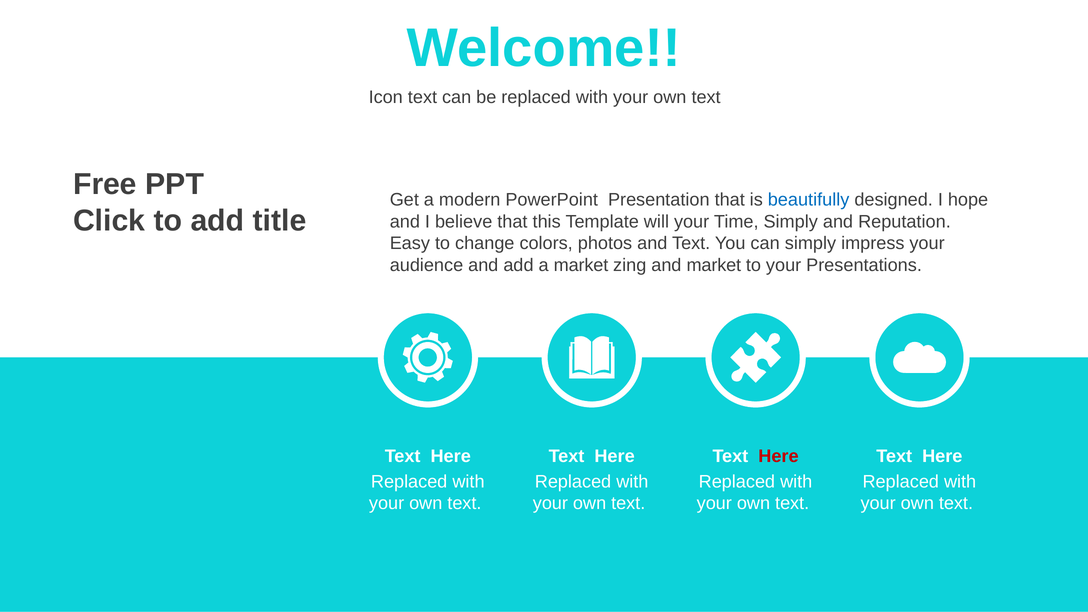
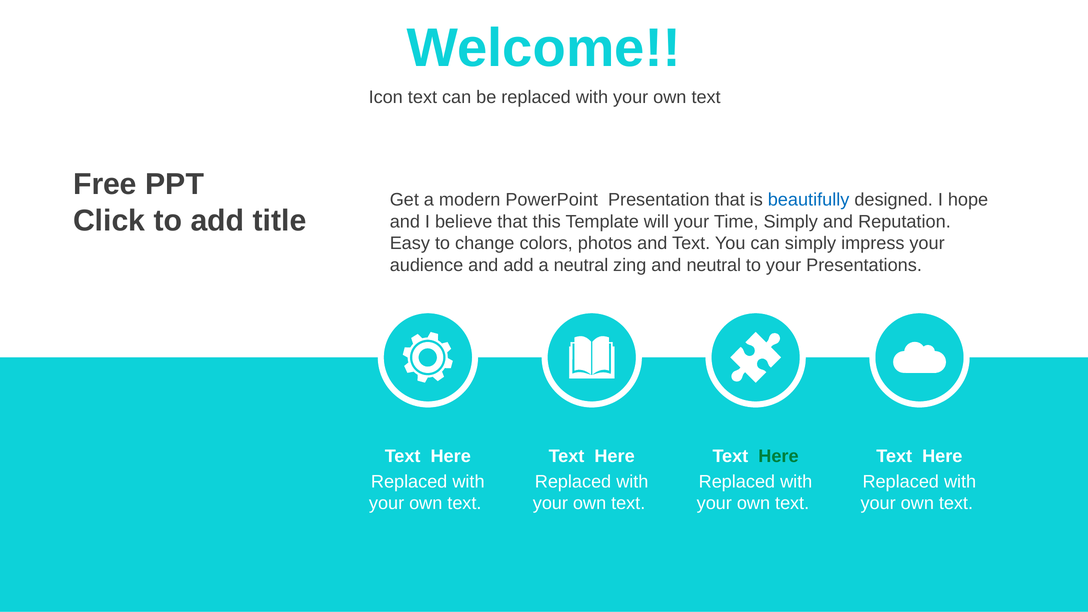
a market: market -> neutral
and market: market -> neutral
Here at (778, 456) colour: red -> green
